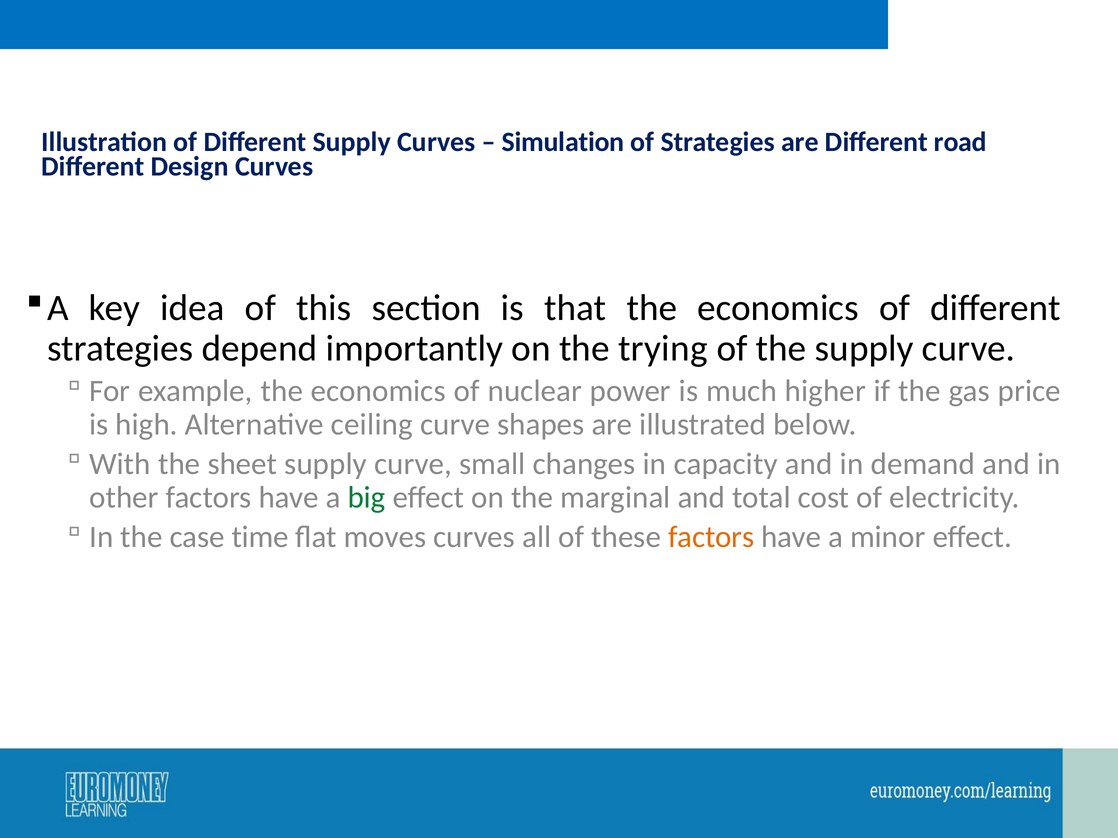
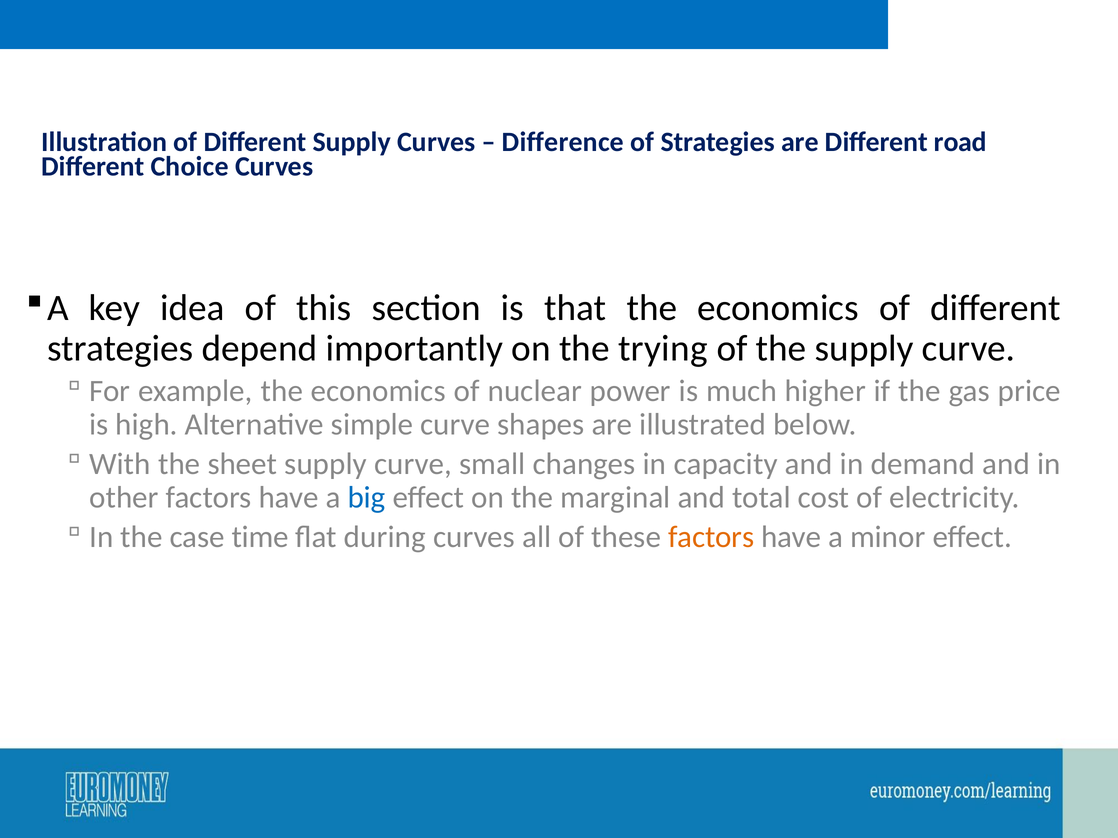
Simulation: Simulation -> Difference
Design: Design -> Choice
ceiling: ceiling -> simple
big colour: green -> blue
moves: moves -> during
